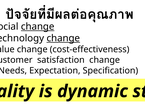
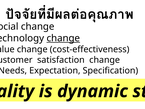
change at (38, 27) underline: present -> none
